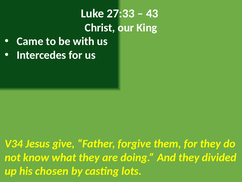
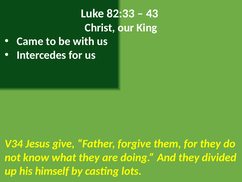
27:33: 27:33 -> 82:33
chosen: chosen -> himself
